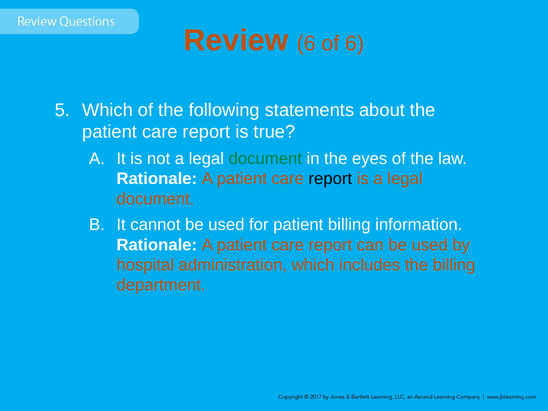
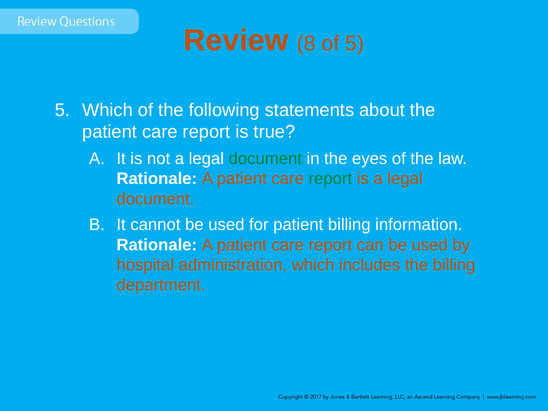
Review 6: 6 -> 8
of 6: 6 -> 5
report at (330, 179) colour: black -> green
